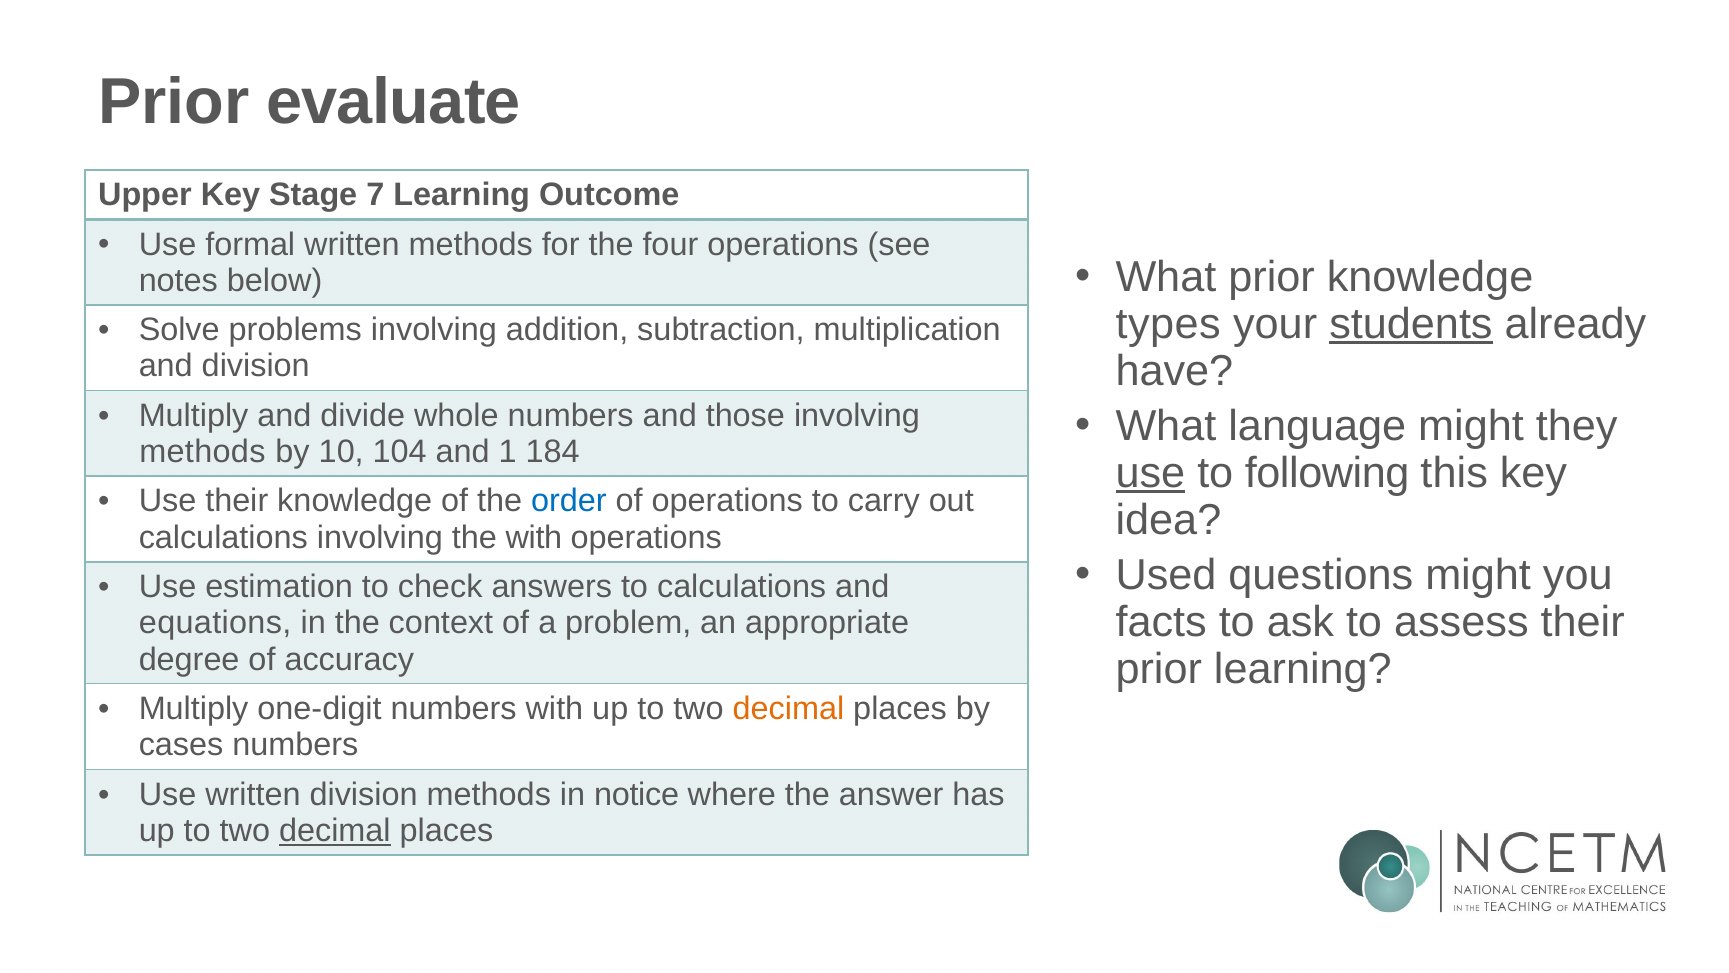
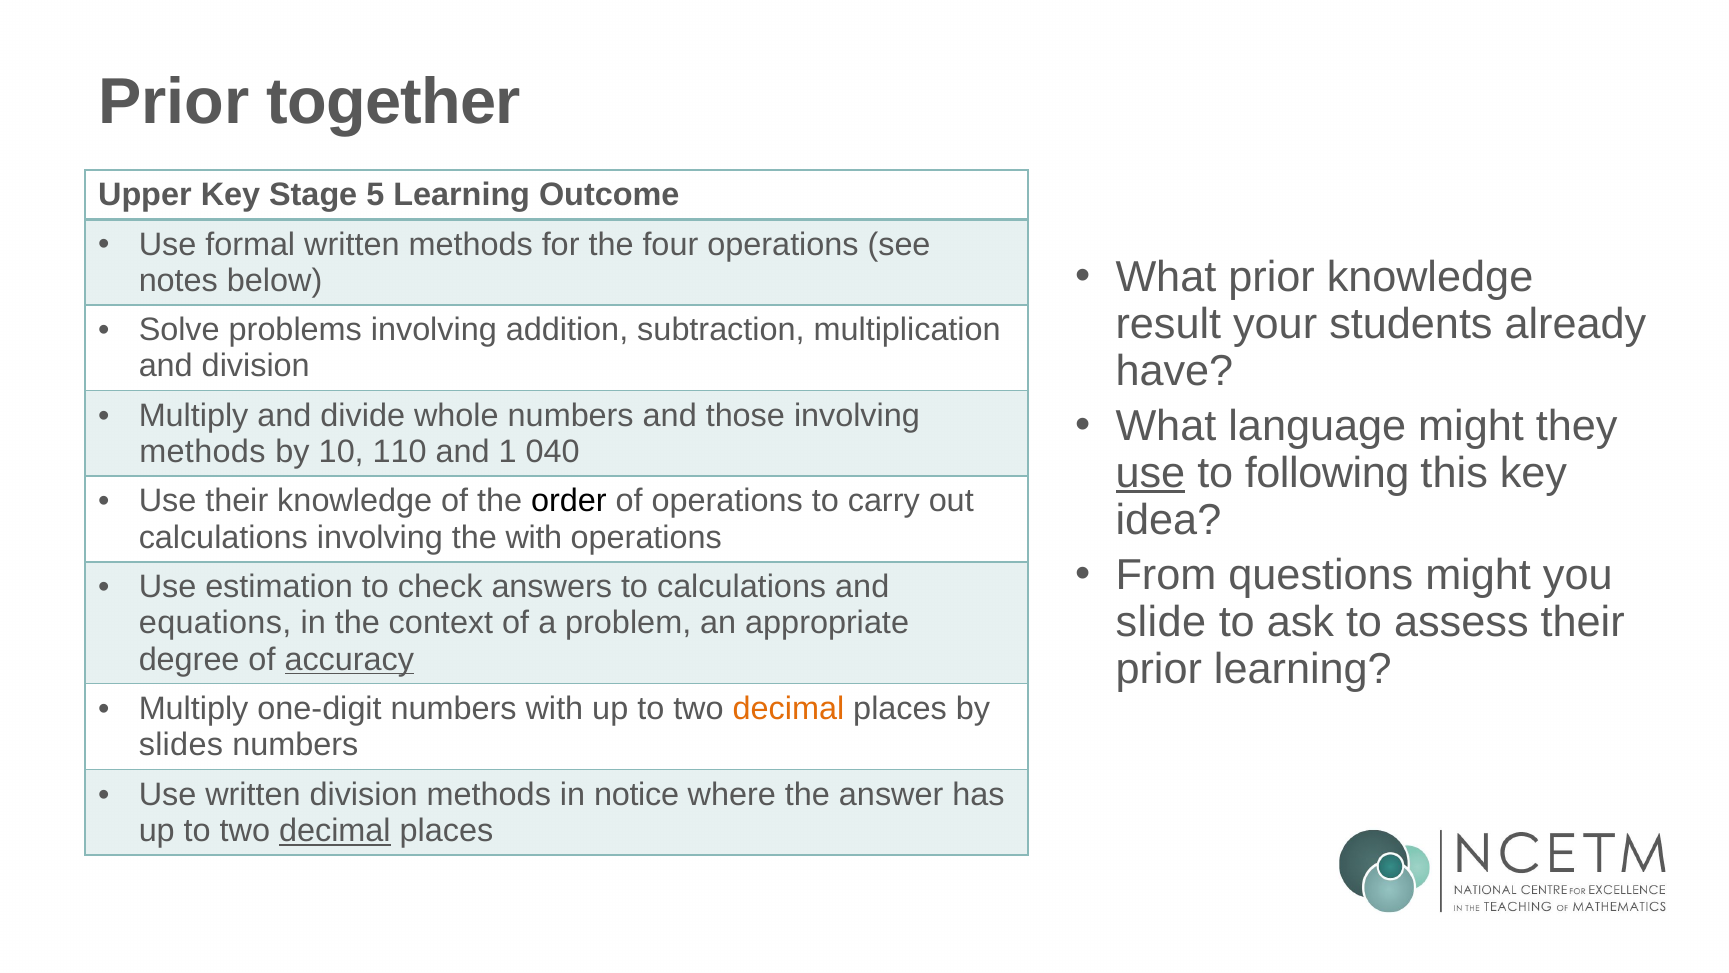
evaluate: evaluate -> together
7: 7 -> 5
types: types -> result
students underline: present -> none
104: 104 -> 110
184: 184 -> 040
order colour: blue -> black
Used: Used -> From
facts: facts -> slide
accuracy underline: none -> present
cases: cases -> slides
